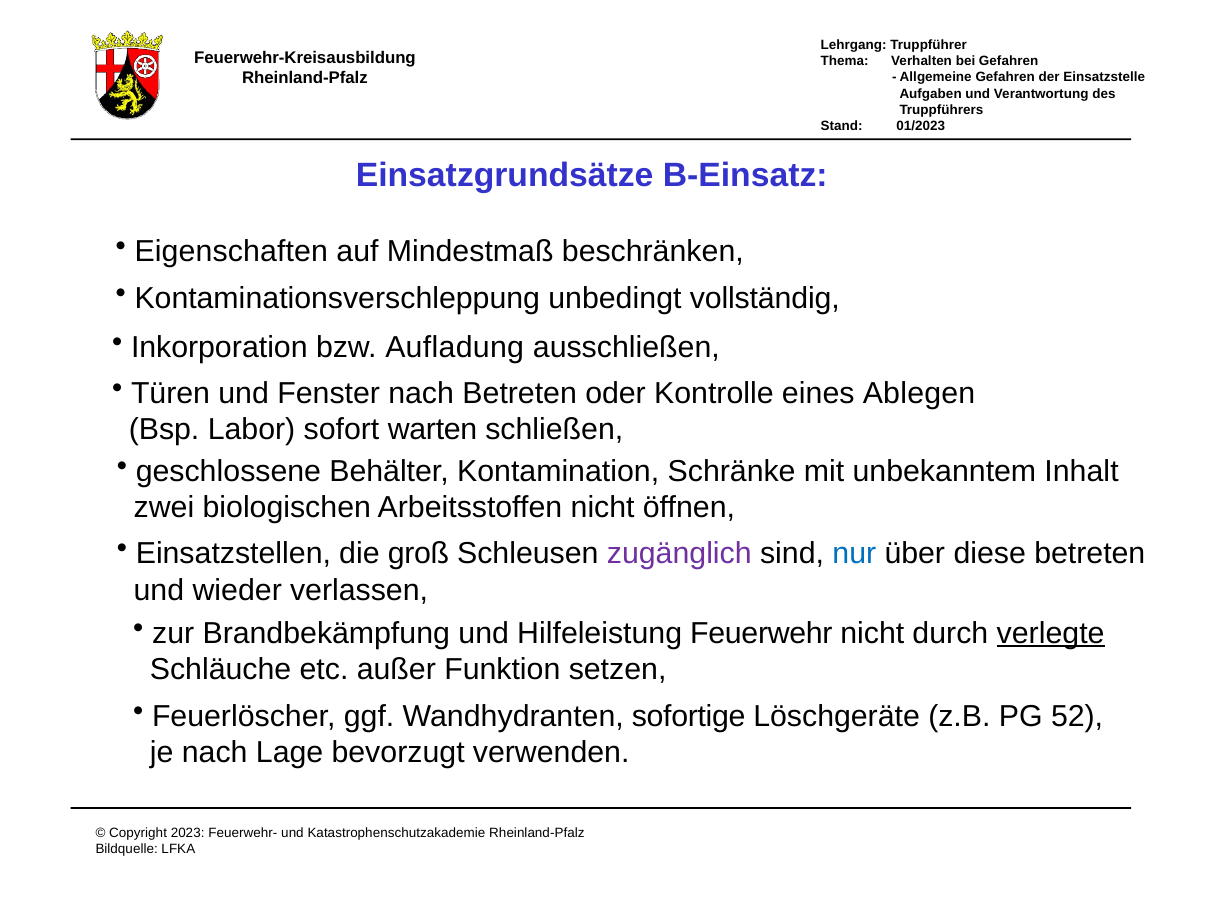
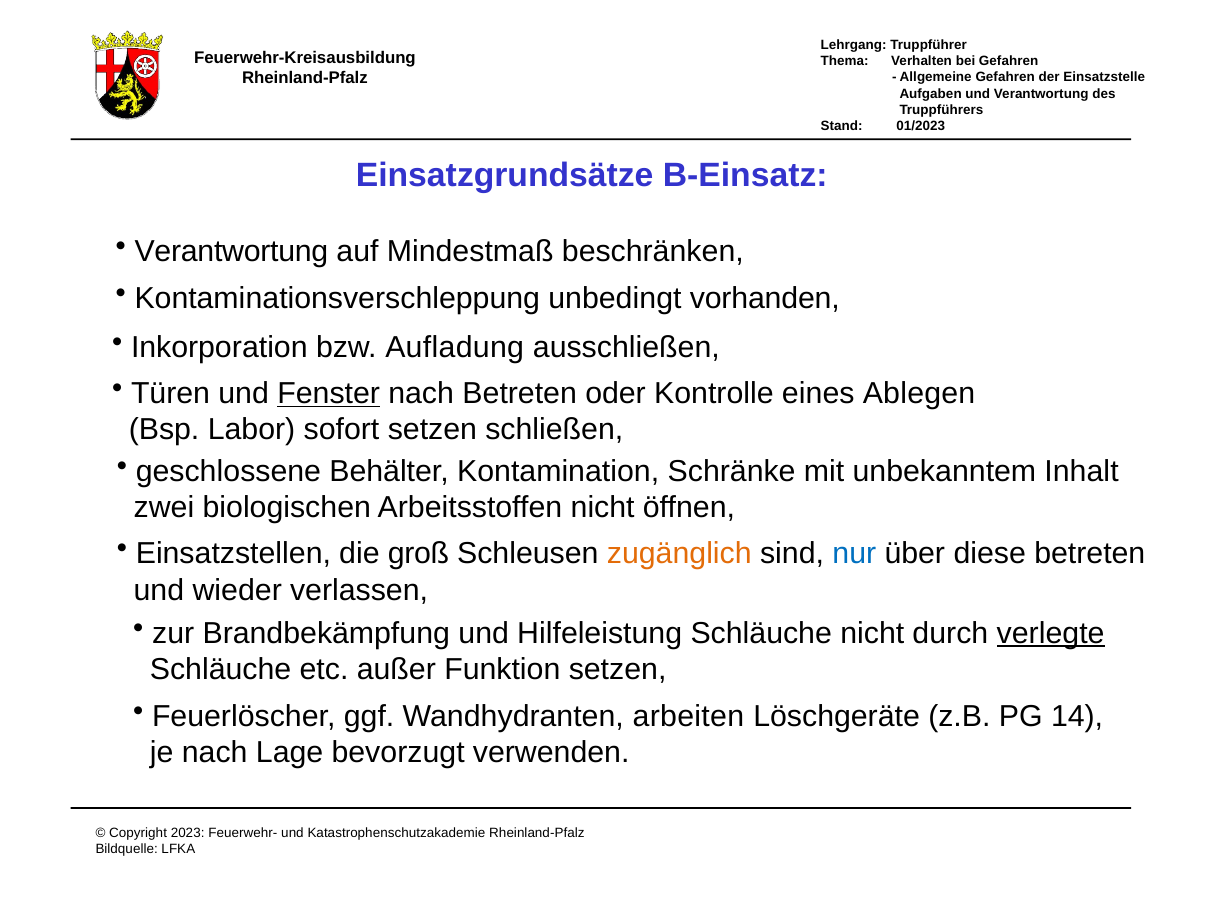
Eigenschaften at (231, 252): Eigenschaften -> Verantwortung
vollständig: vollständig -> vorhanden
Fenster underline: none -> present
sofort warten: warten -> setzen
zugänglich colour: purple -> orange
Hilfeleistung Feuerwehr: Feuerwehr -> Schläuche
sofortige: sofortige -> arbeiten
52: 52 -> 14
